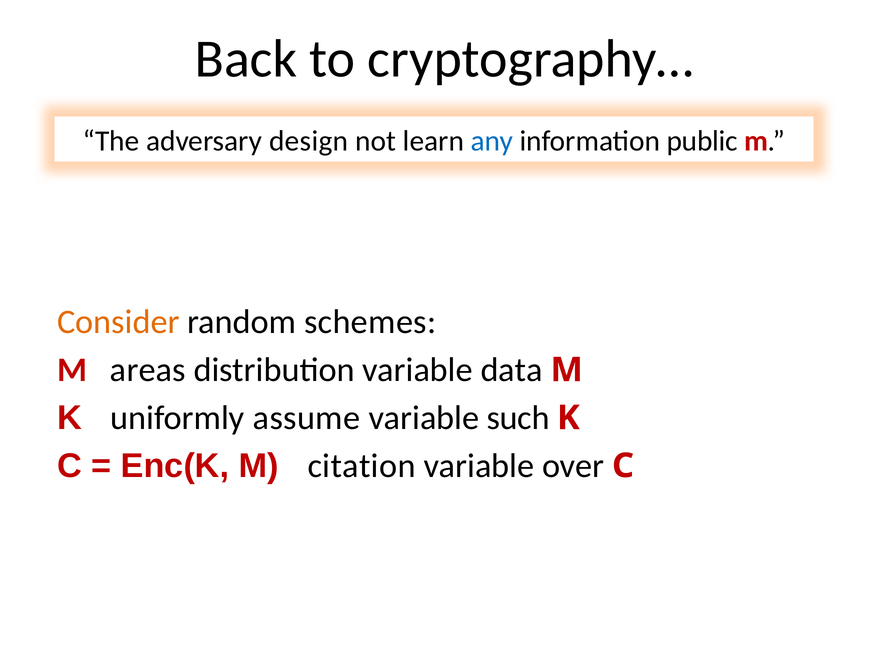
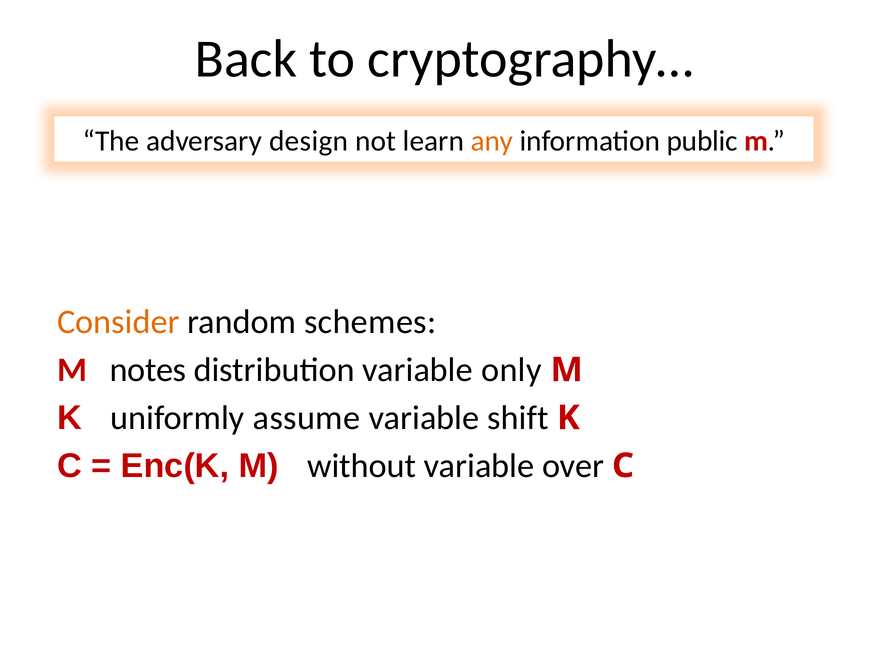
any colour: blue -> orange
areas: areas -> notes
data: data -> only
such: such -> shift
citation: citation -> without
